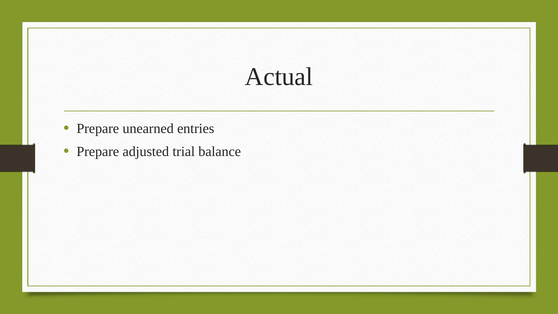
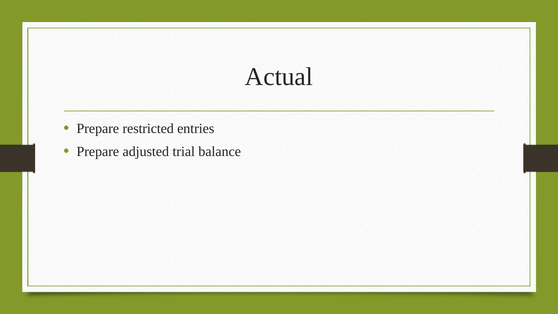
unearned: unearned -> restricted
